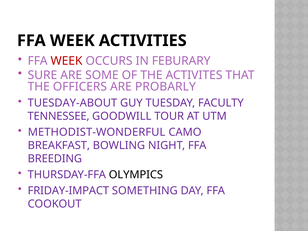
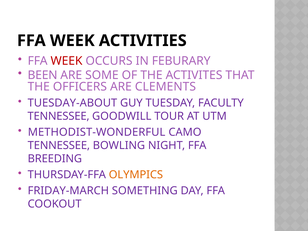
SURE: SURE -> BEEN
PROBARLY: PROBARLY -> CLEMENTS
BREAKFAST at (59, 145): BREAKFAST -> TENNESSEE
OLYMPICS colour: black -> orange
FRIDAY-IMPACT: FRIDAY-IMPACT -> FRIDAY-MARCH
